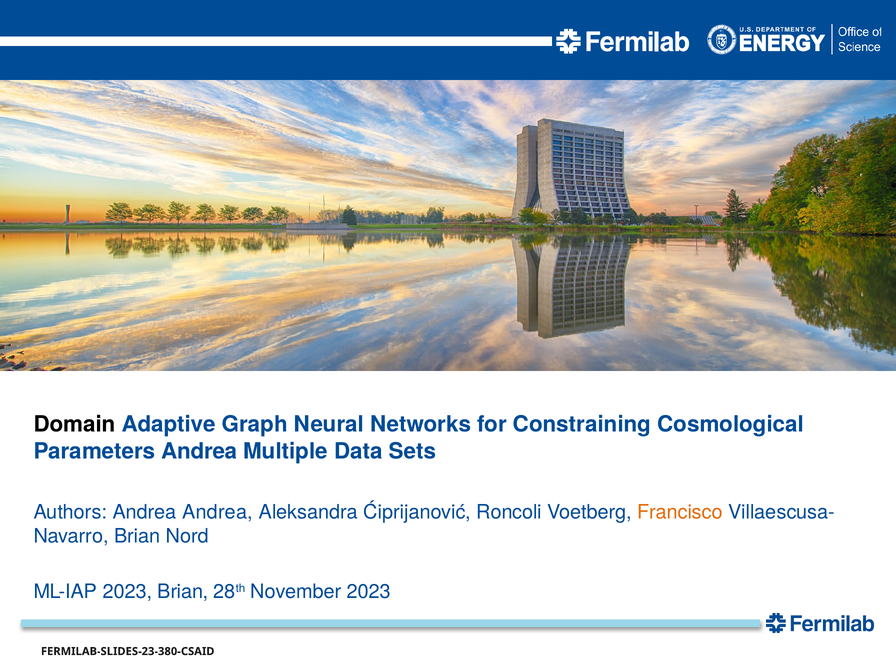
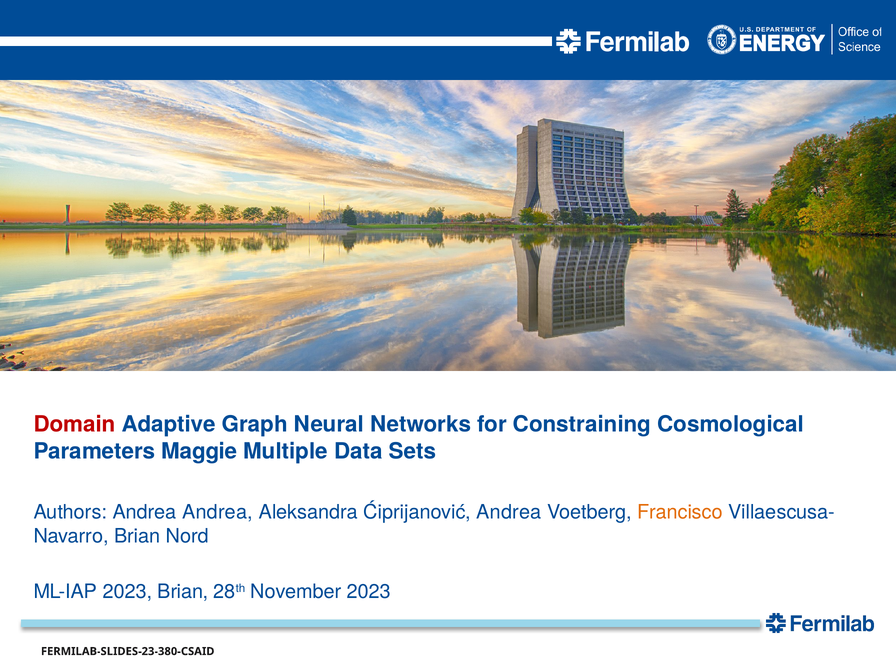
Domain colour: black -> red
Parameters Andrea: Andrea -> Maggie
Ćiprijanović Roncoli: Roncoli -> Andrea
